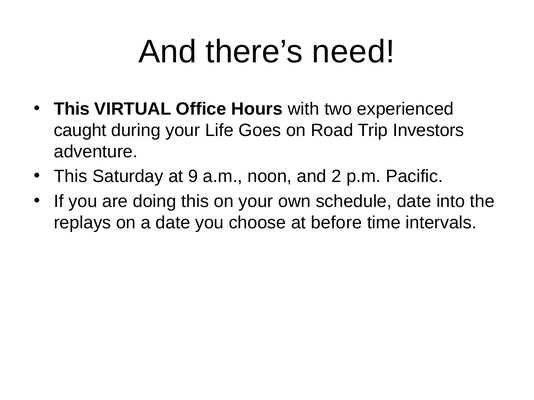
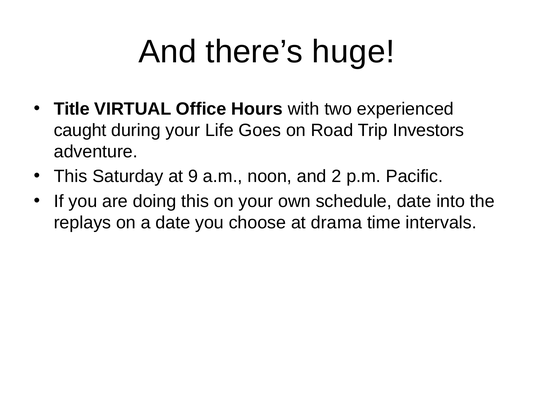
need: need -> huge
This at (72, 109): This -> Title
before: before -> drama
